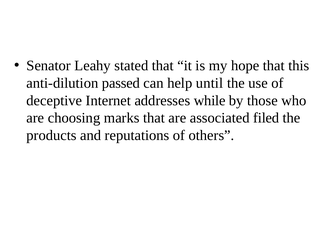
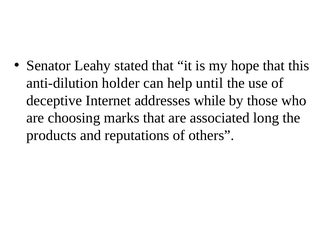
passed: passed -> holder
filed: filed -> long
